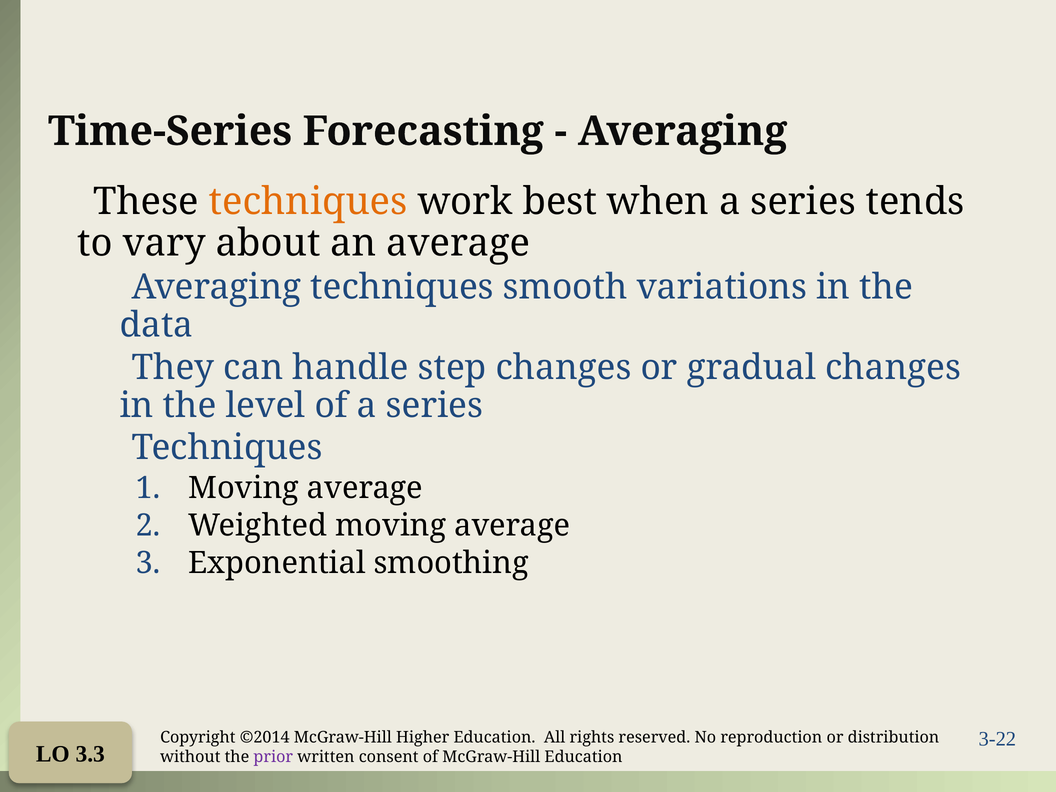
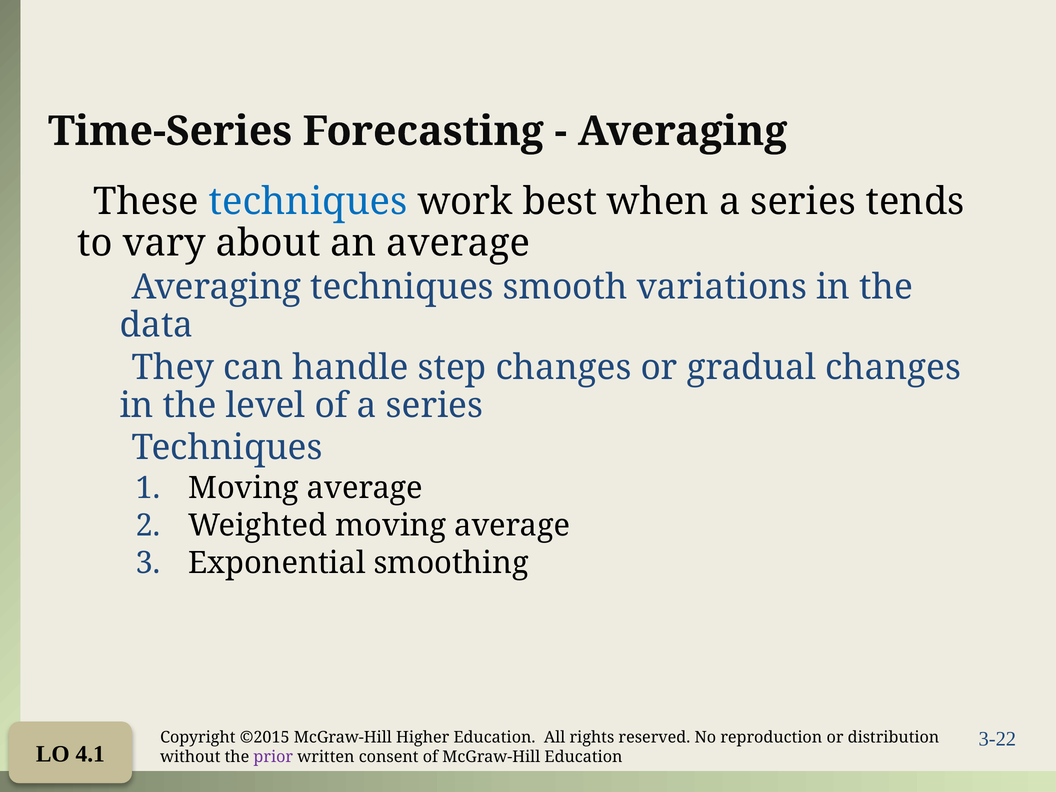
techniques at (308, 202) colour: orange -> blue
©2014: ©2014 -> ©2015
3.3: 3.3 -> 4.1
